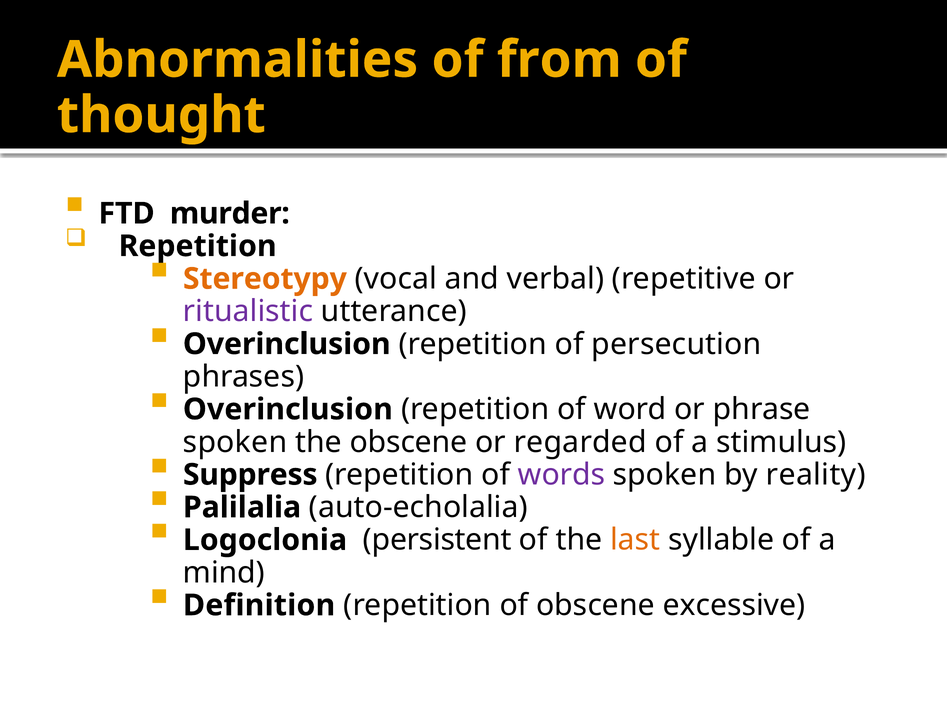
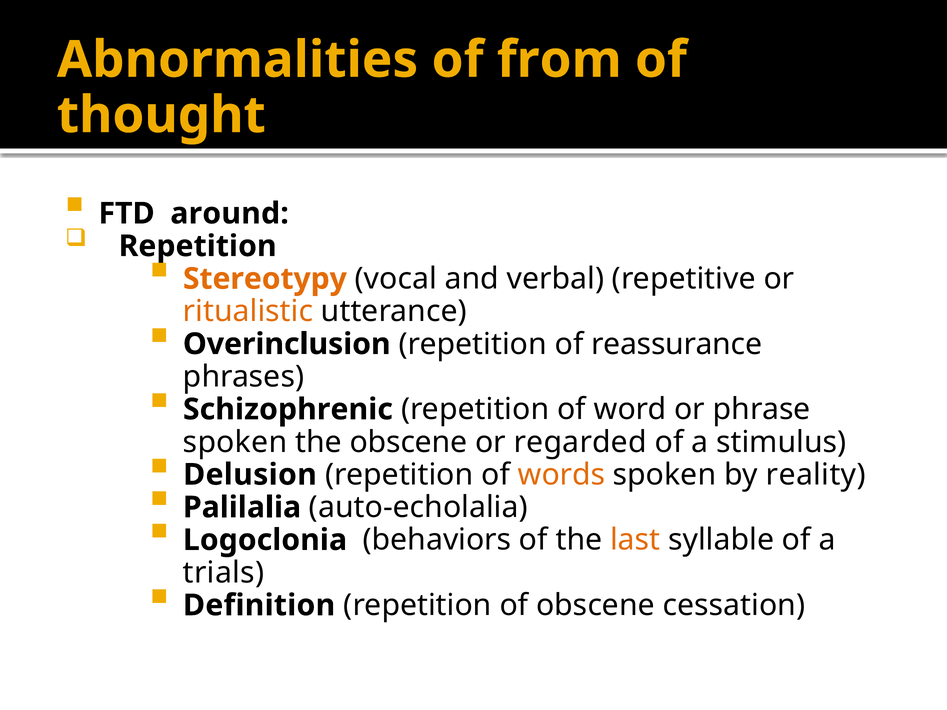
murder: murder -> around
ritualistic colour: purple -> orange
persecution: persecution -> reassurance
Overinclusion at (288, 410): Overinclusion -> Schizophrenic
Suppress: Suppress -> Delusion
words colour: purple -> orange
persistent: persistent -> behaviors
mind: mind -> trials
excessive: excessive -> cessation
